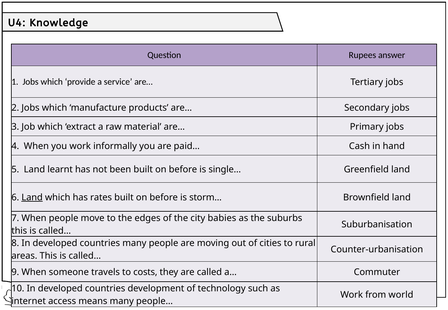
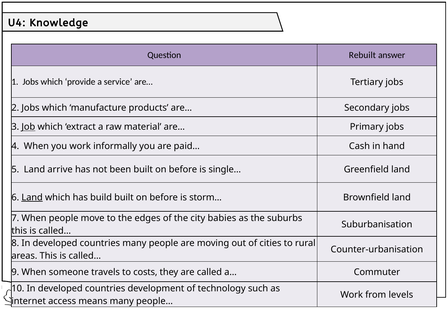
Rupees: Rupees -> Rebuilt
Job underline: none -> present
learnt: learnt -> arrive
rates: rates -> build
world: world -> levels
